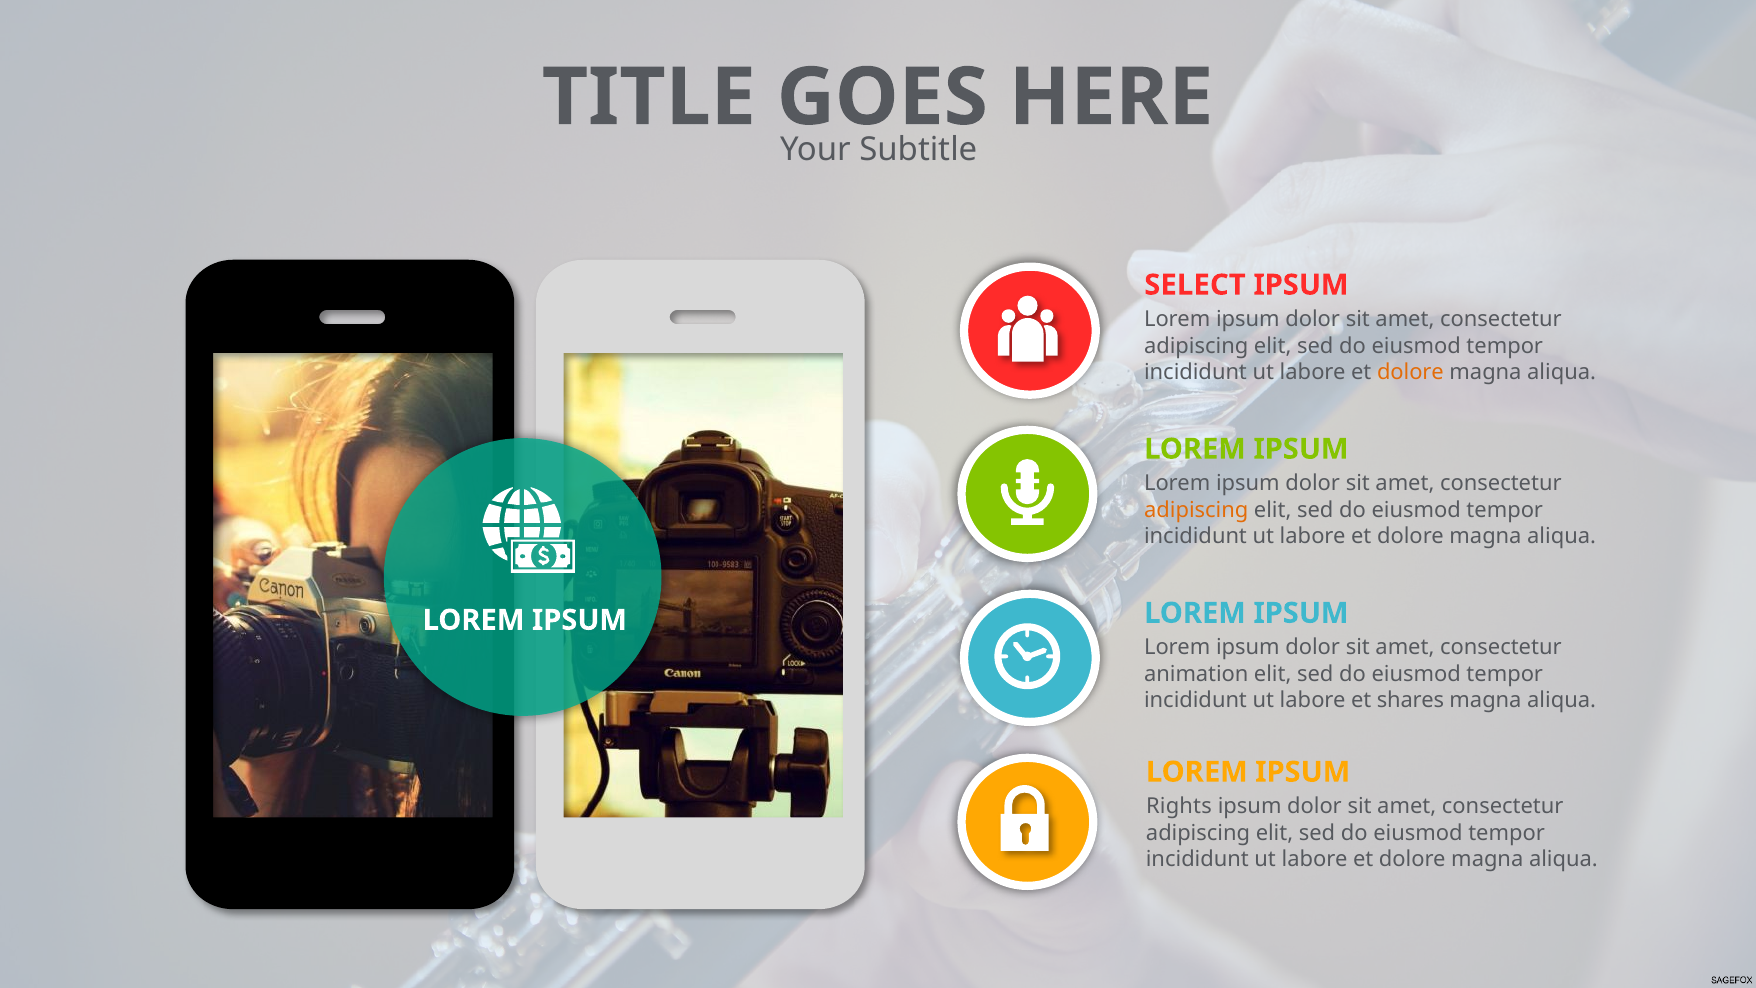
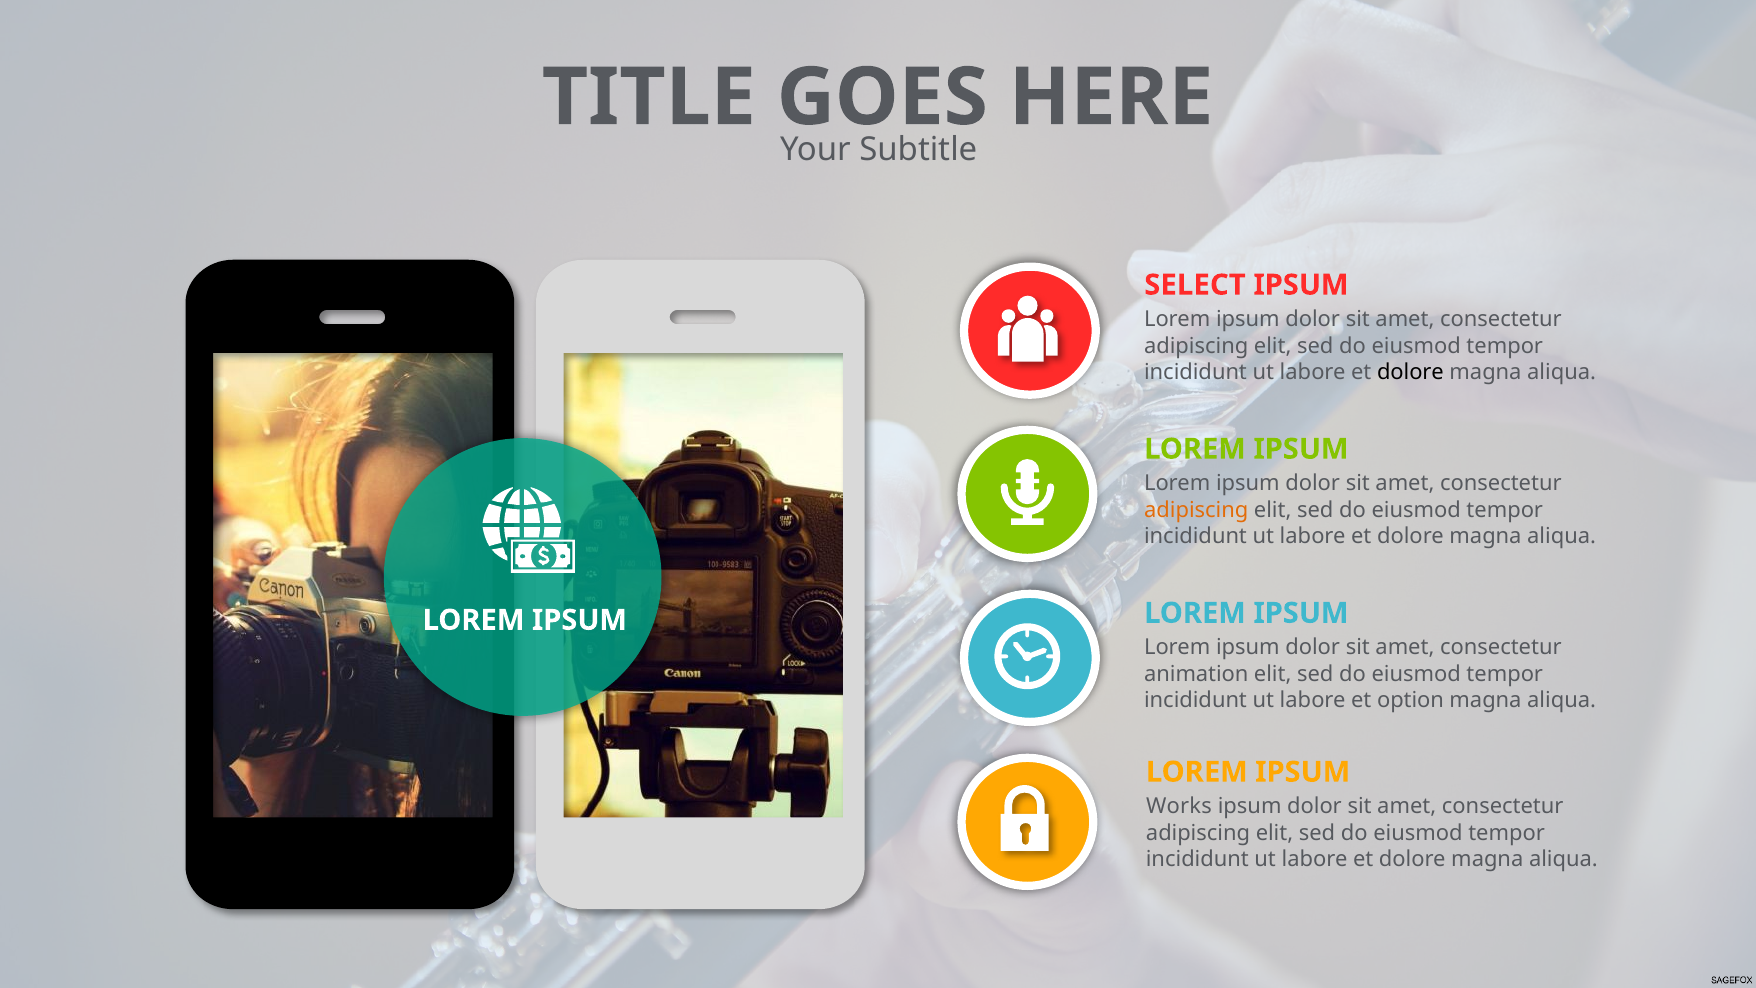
dolore at (1410, 372) colour: orange -> black
shares: shares -> option
Rights: Rights -> Works
